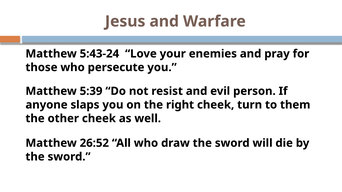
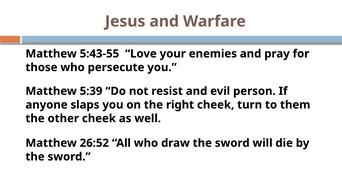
5:43-24: 5:43-24 -> 5:43-55
